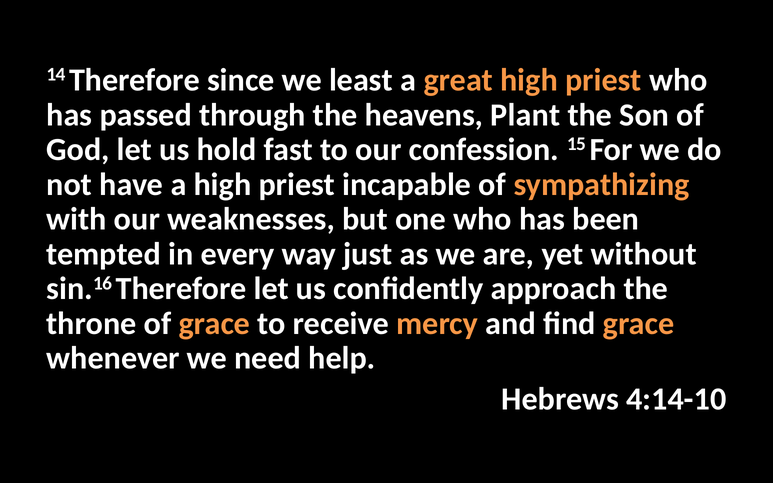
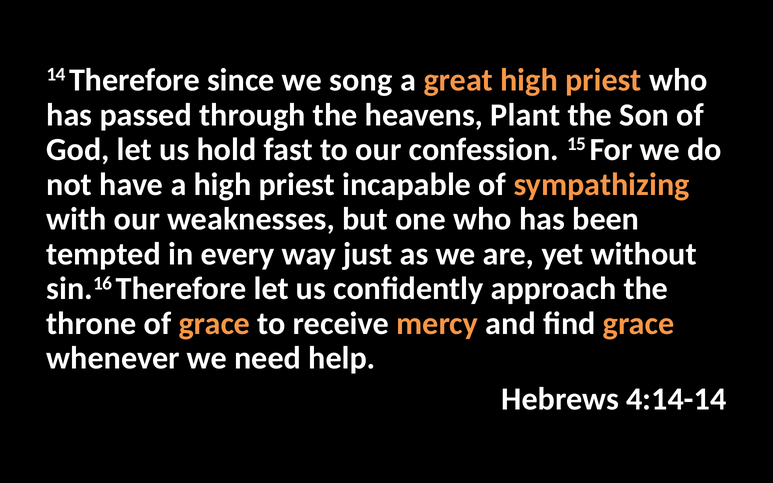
least: least -> song
4:14-10: 4:14-10 -> 4:14-14
